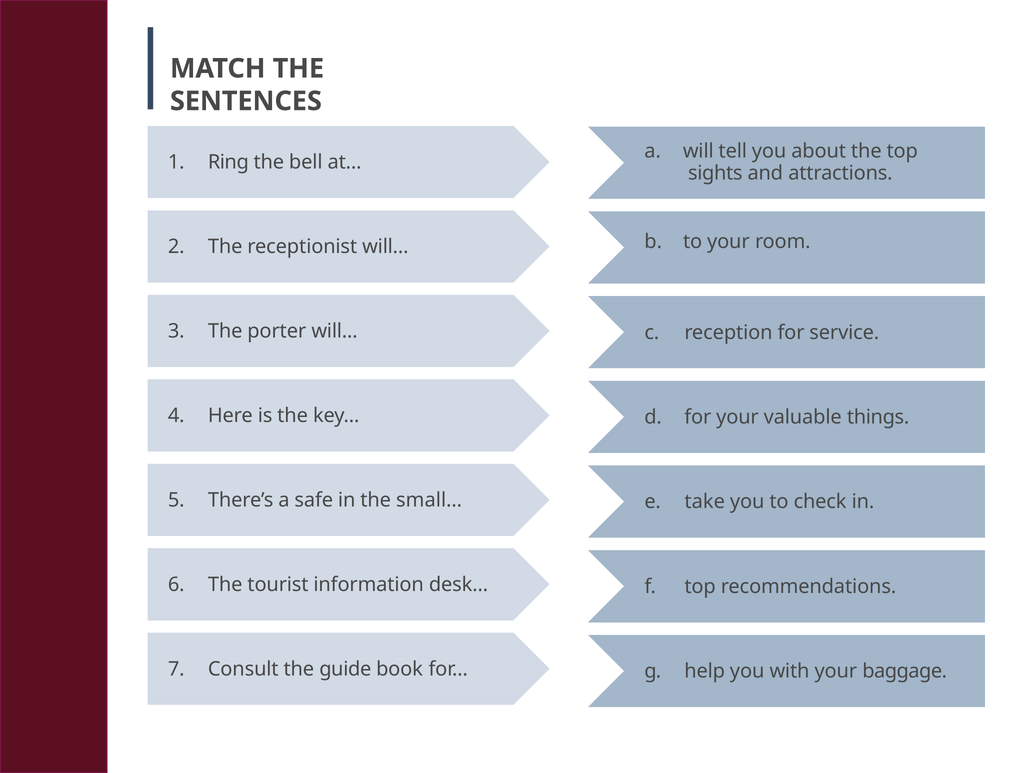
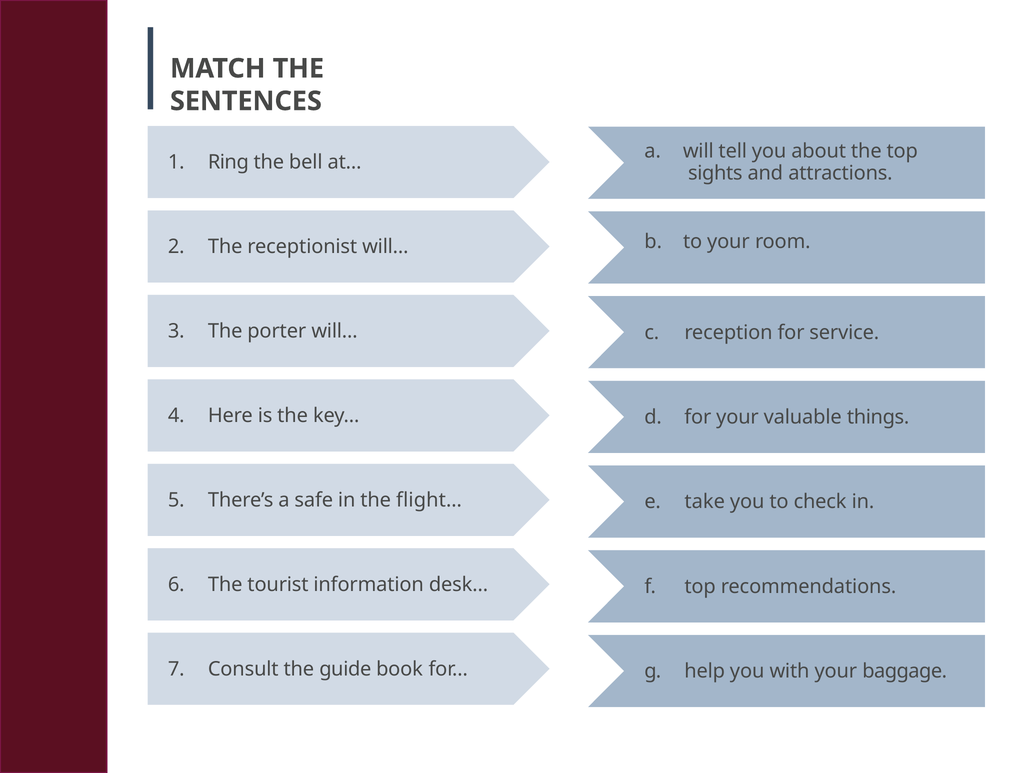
small…: small… -> flight…
